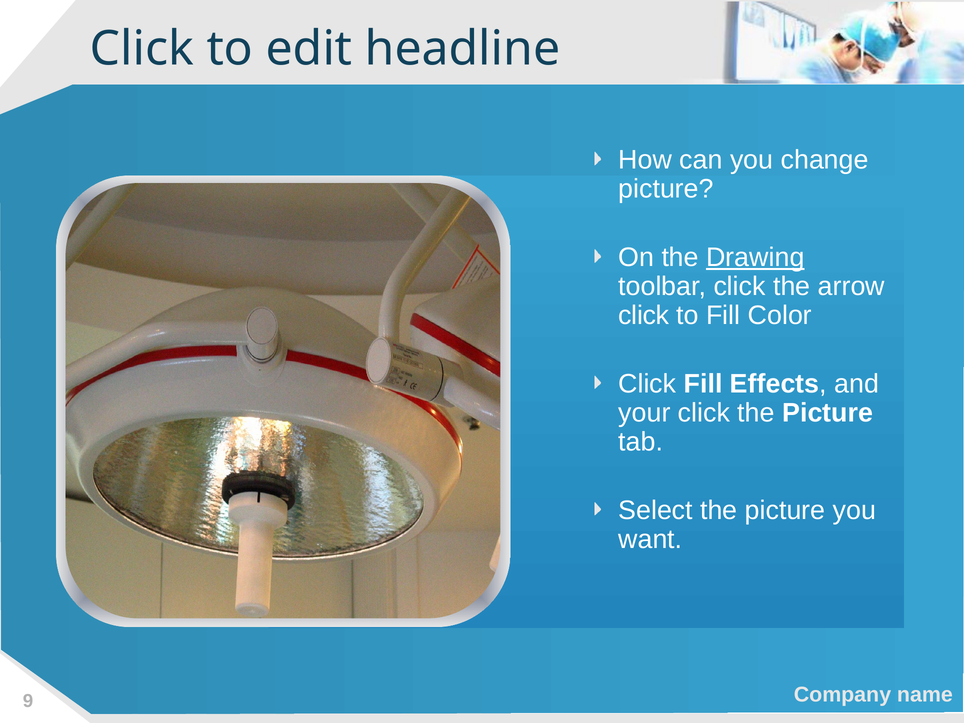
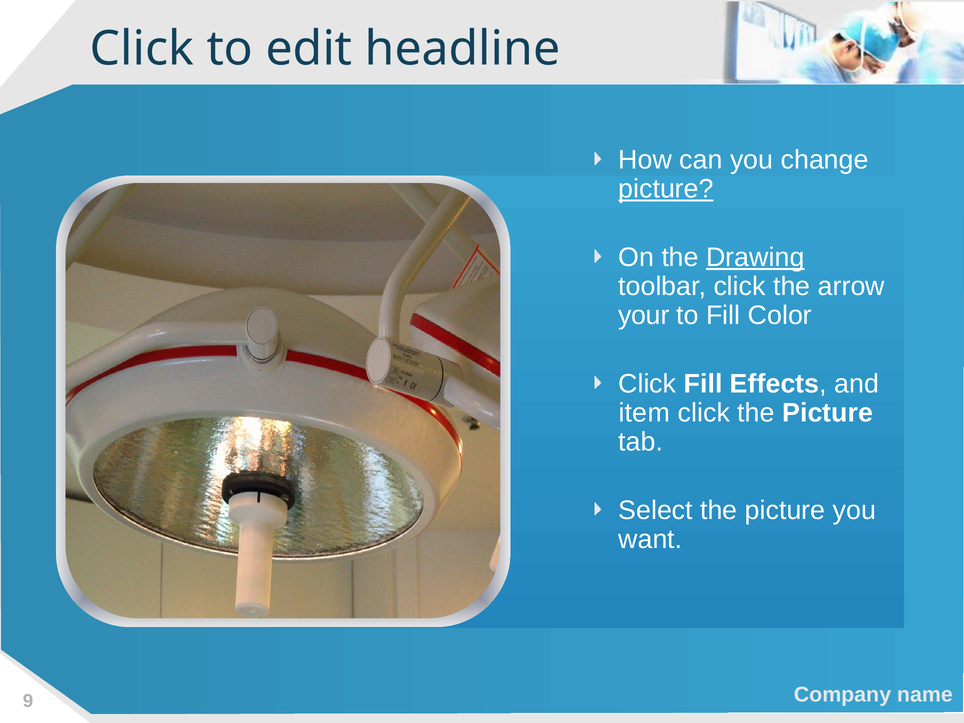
picture at (666, 189) underline: none -> present
click at (644, 315): click -> your
your: your -> item
